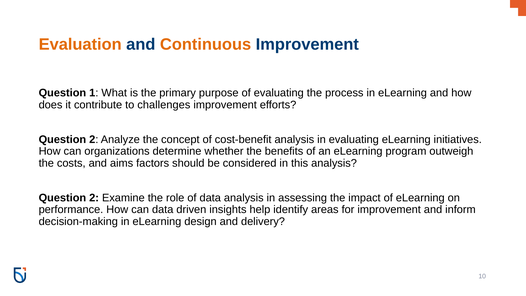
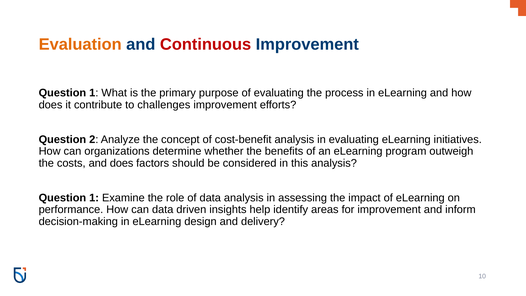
Continuous colour: orange -> red
and aims: aims -> does
2 at (94, 198): 2 -> 1
